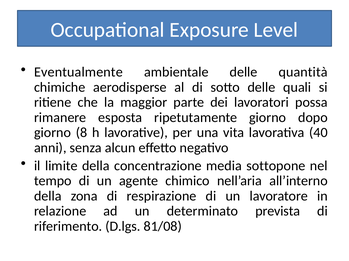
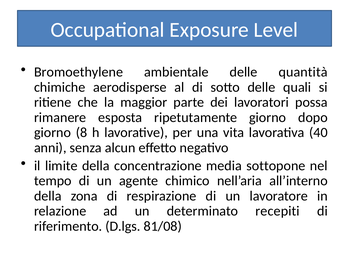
Eventualmente: Eventualmente -> Bromoethylene
prevista: prevista -> recepiti
